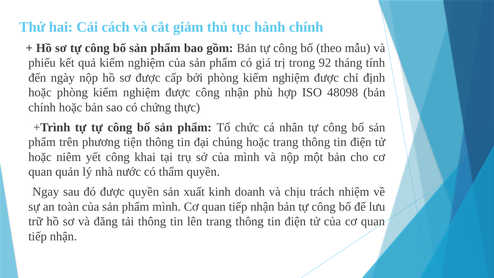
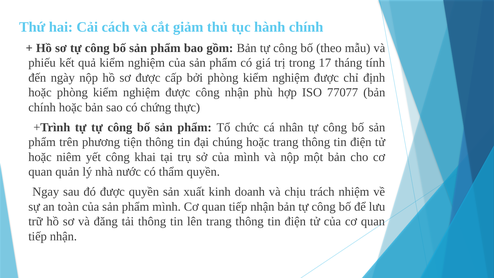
92: 92 -> 17
48098: 48098 -> 77077
